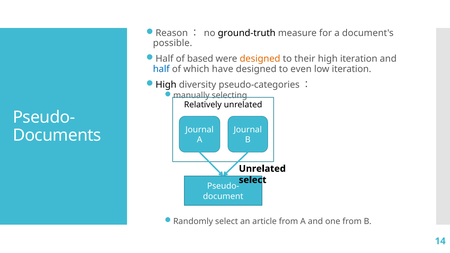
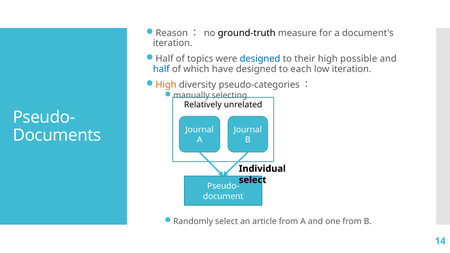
possible at (173, 43): possible -> iteration
based: based -> topics
designed at (260, 59) colour: orange -> blue
high iteration: iteration -> possible
even: even -> each
High at (166, 85) colour: black -> orange
Unrelated at (262, 169): Unrelated -> Individual
